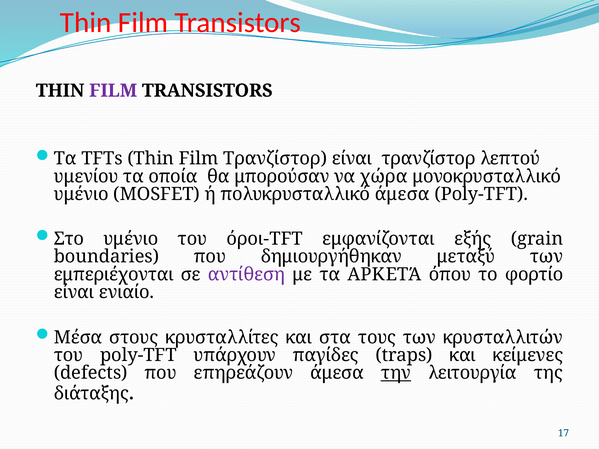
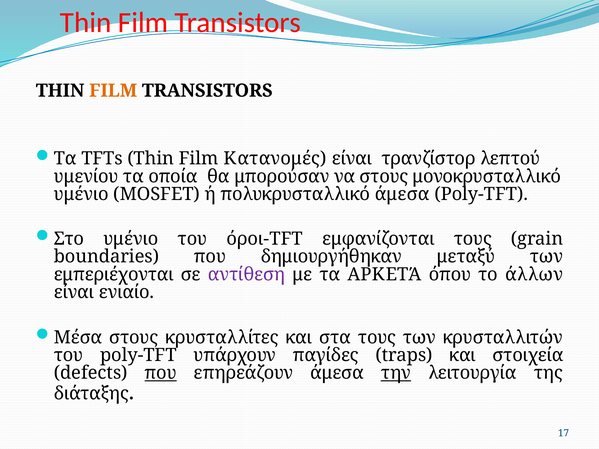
FILM at (113, 91) colour: purple -> orange
Film Τρανζίστορ: Τρανζίστορ -> Κατανομές
να χώρα: χώρα -> στους
εμφανίζονται εξής: εξής -> τους
φορτίο: φορτίο -> άλλων
κείμενες: κείμενες -> στοιχεία
που at (161, 373) underline: none -> present
